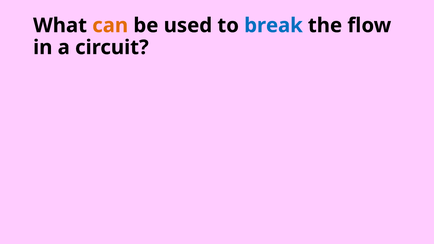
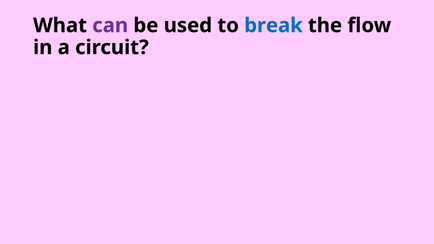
can colour: orange -> purple
